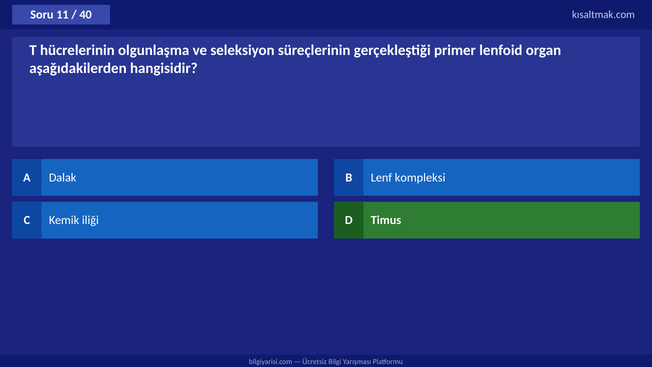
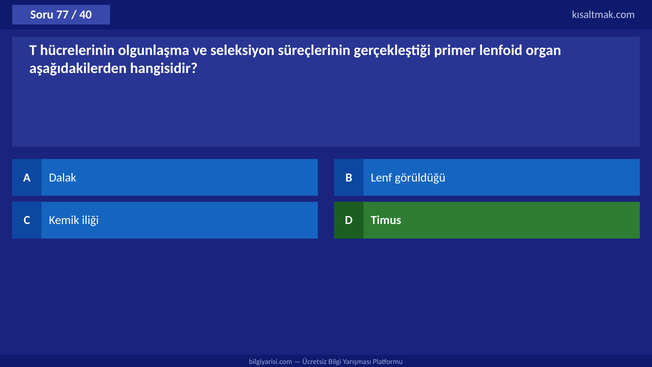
11: 11 -> 77
kompleksi: kompleksi -> görüldüğü
